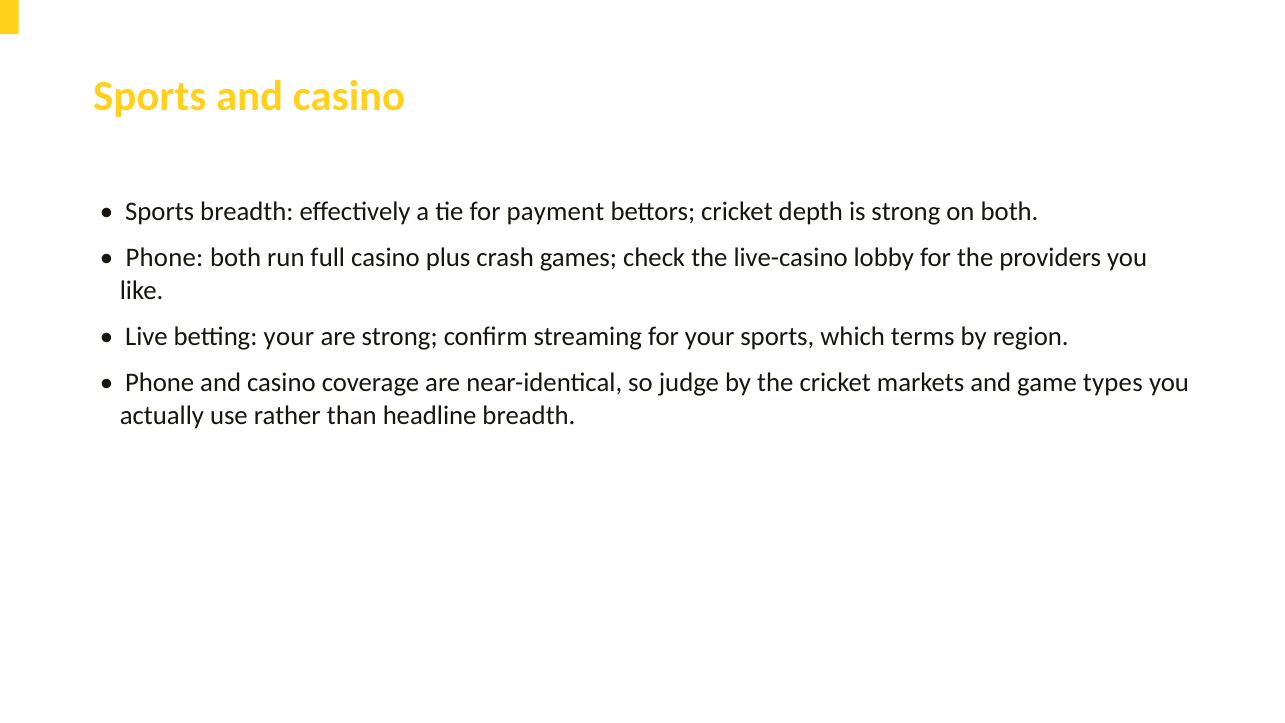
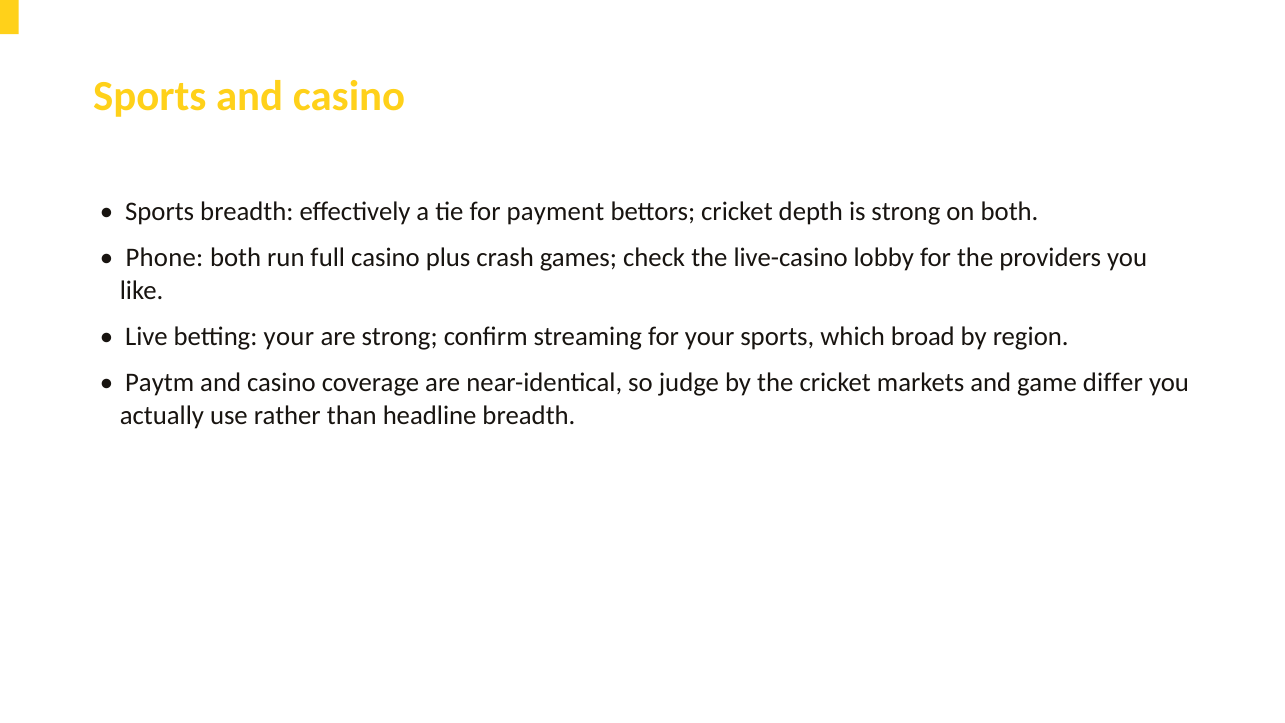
terms: terms -> broad
Phone at (160, 383): Phone -> Paytm
types: types -> differ
